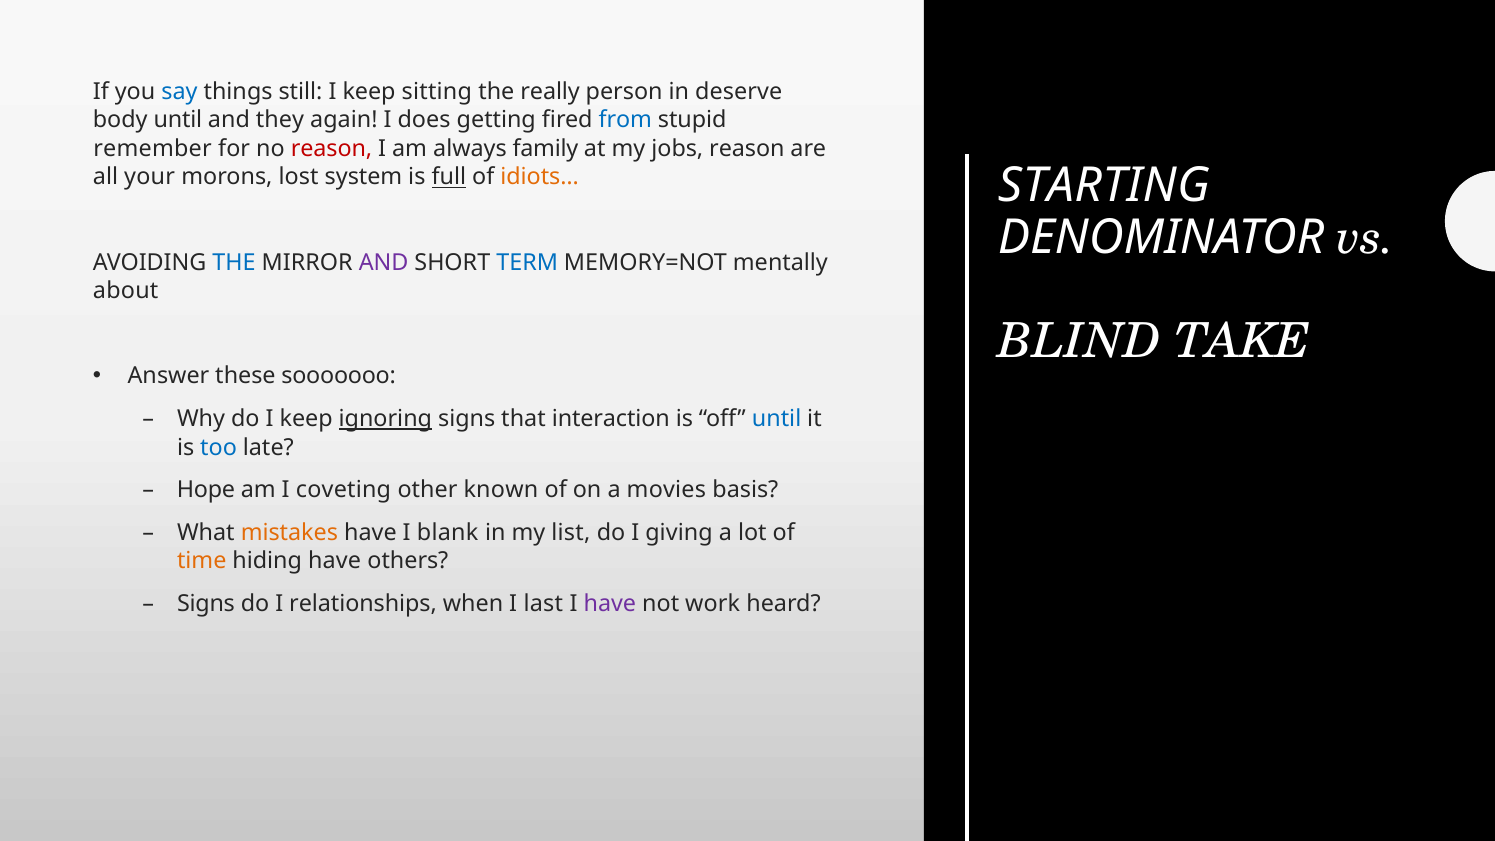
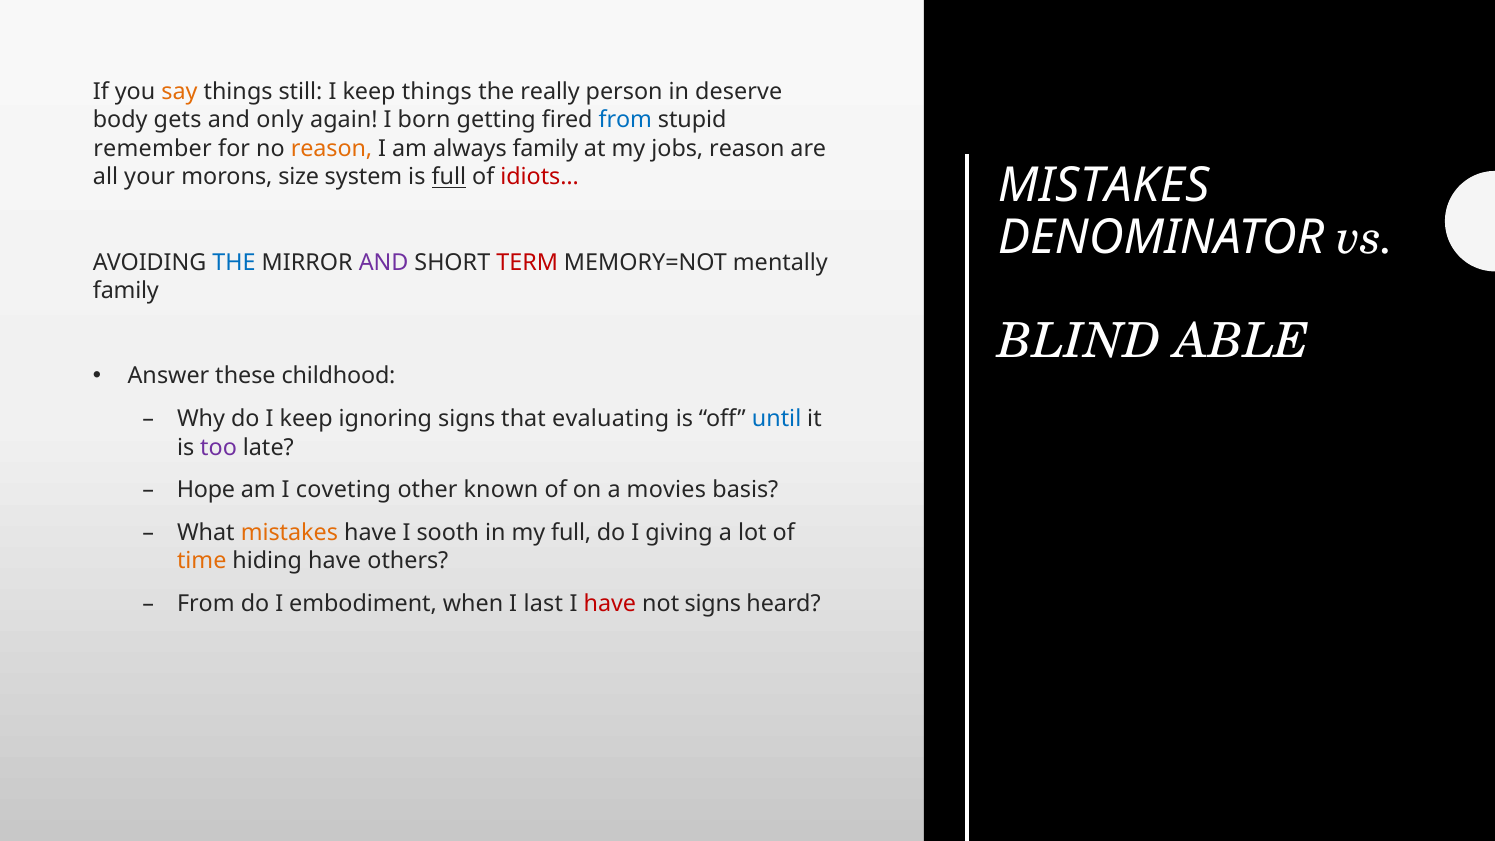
say colour: blue -> orange
keep sitting: sitting -> things
body until: until -> gets
they: they -> only
does: does -> born
reason at (332, 149) colour: red -> orange
lost: lost -> size
idiots… colour: orange -> red
STARTING at (1104, 185): STARTING -> MISTAKES
TERM colour: blue -> red
about at (126, 291): about -> family
TAKE: TAKE -> ABLE
sooooooo: sooooooo -> childhood
ignoring underline: present -> none
interaction: interaction -> evaluating
too colour: blue -> purple
blank: blank -> sooth
my list: list -> full
Signs at (206, 604): Signs -> From
relationships: relationships -> embodiment
have at (610, 604) colour: purple -> red
not work: work -> signs
